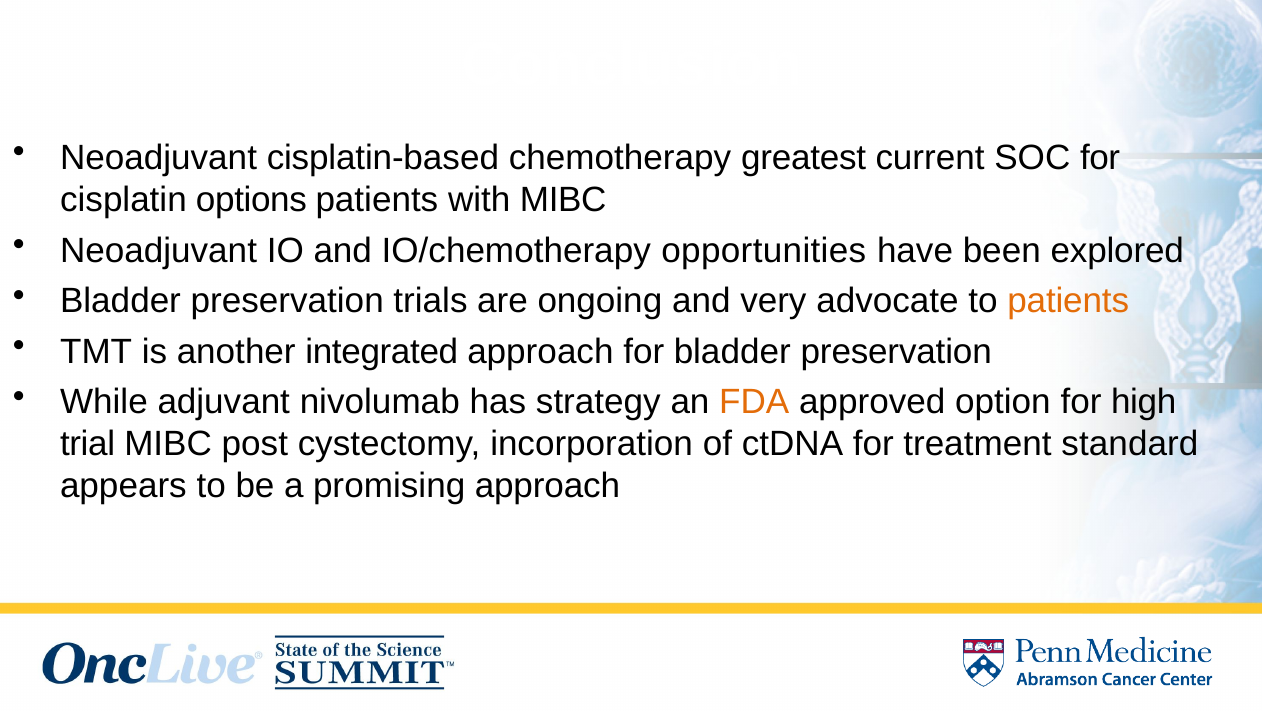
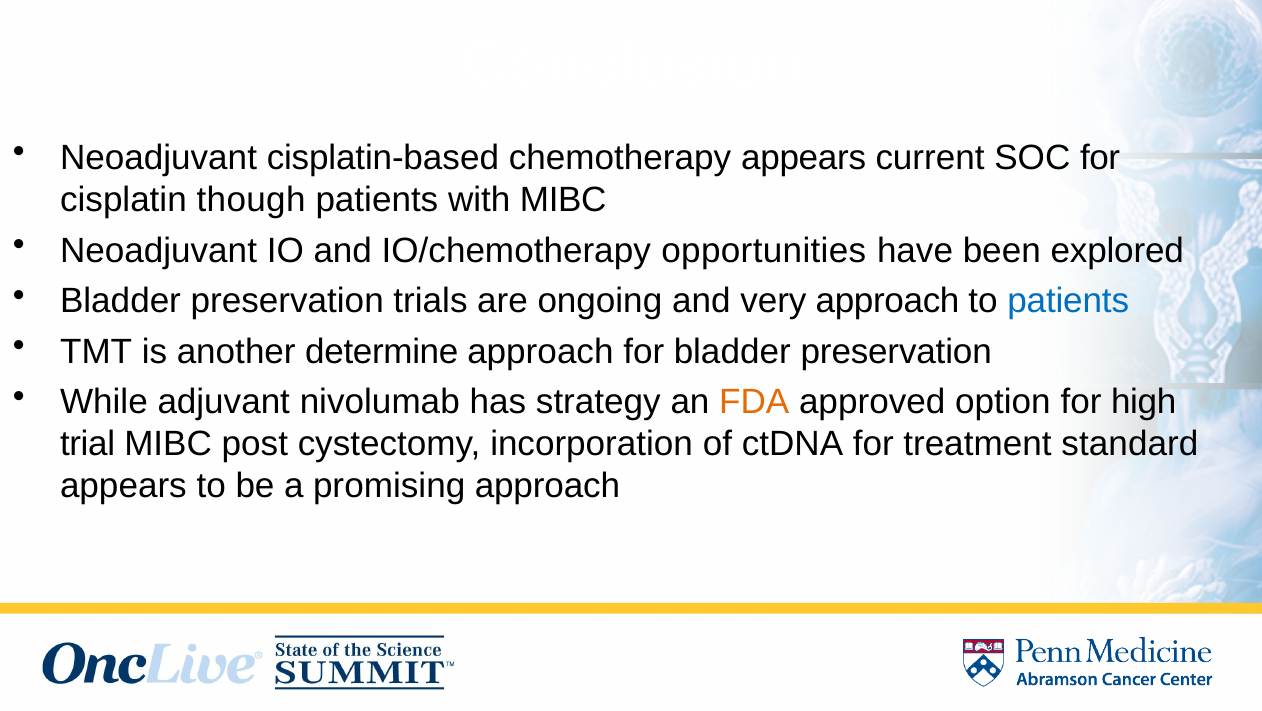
chemotherapy greatest: greatest -> appears
options: options -> though
very advocate: advocate -> approach
patients at (1068, 301) colour: orange -> blue
integrated: integrated -> determine
